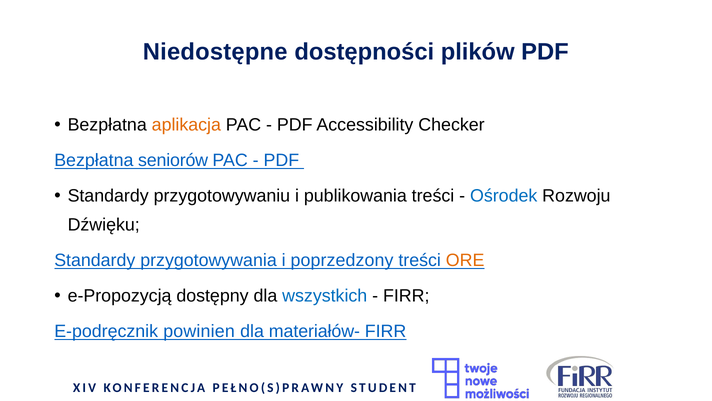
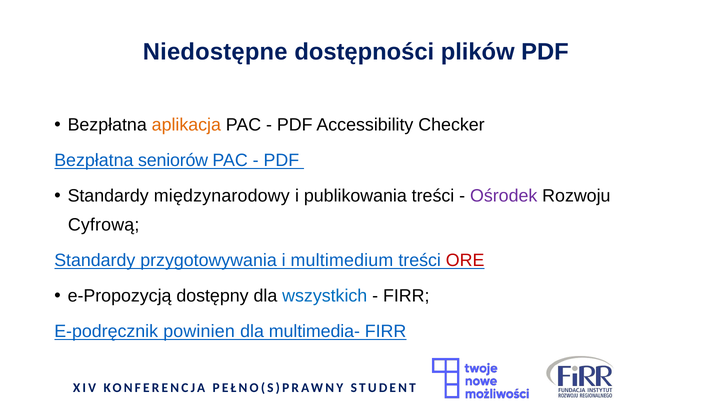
przygotowywaniu: przygotowywaniu -> międzynarodowy
Ośrodek colour: blue -> purple
Dźwięku: Dźwięku -> Cyfrową
poprzedzony: poprzedzony -> multimedium
ORE colour: orange -> red
materiałów-: materiałów- -> multimedia-
